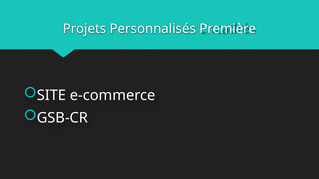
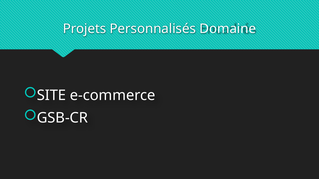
Première: Première -> Domaine
